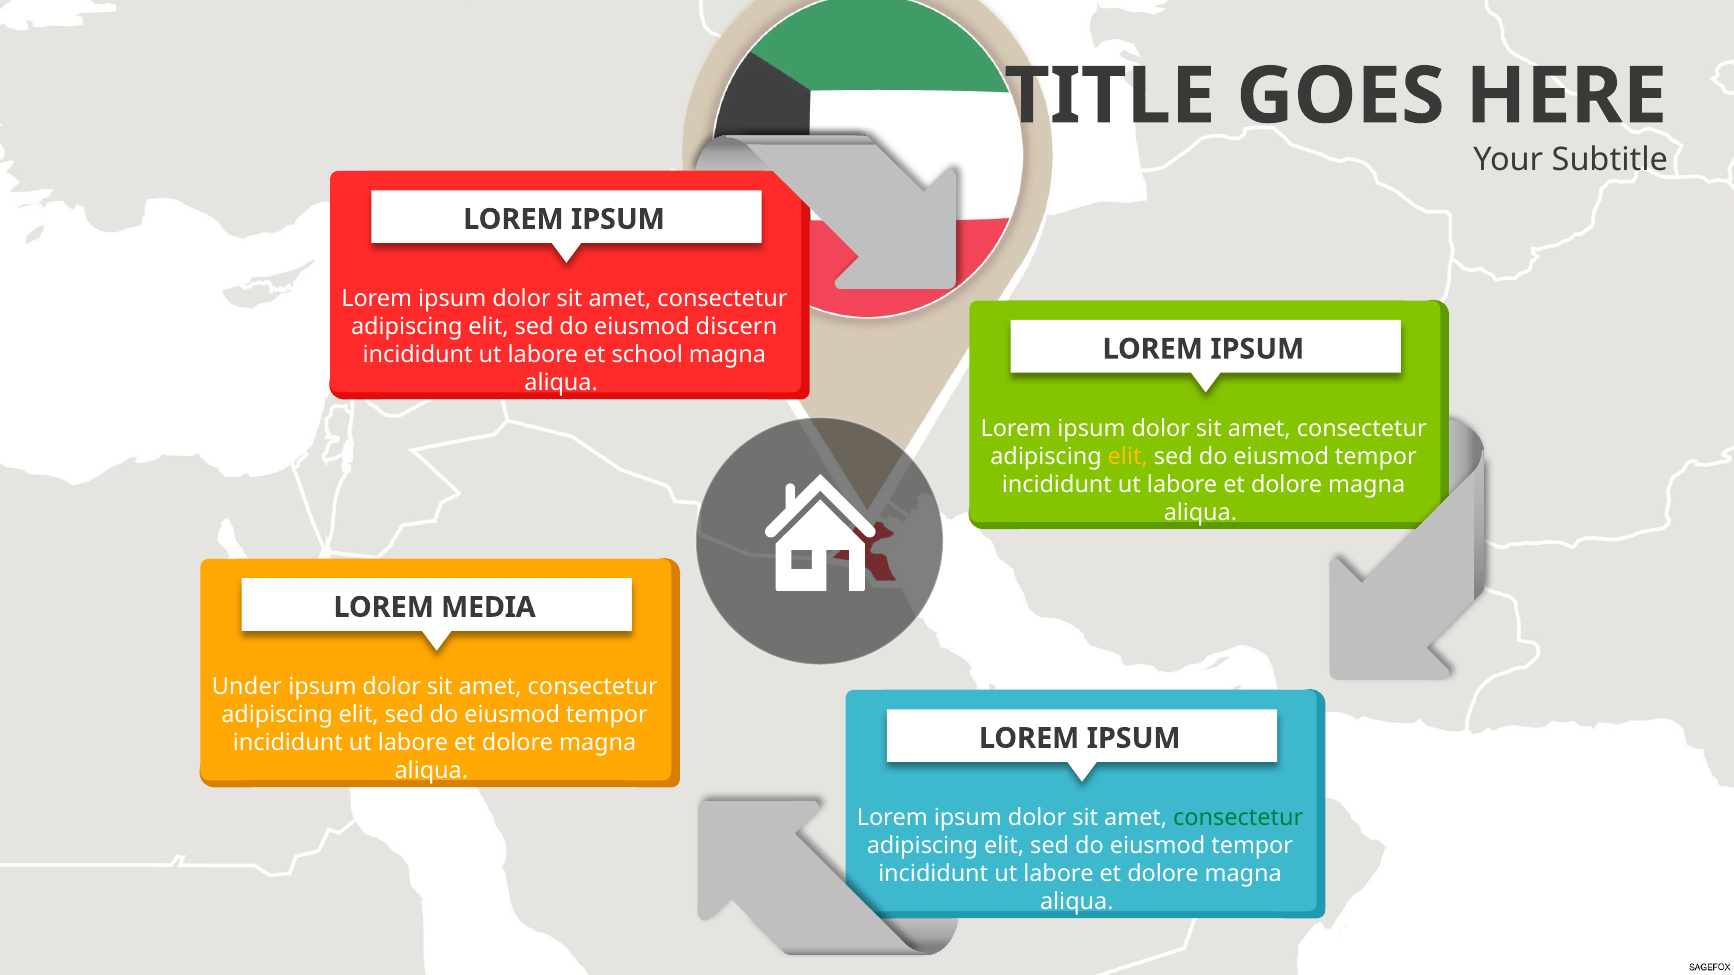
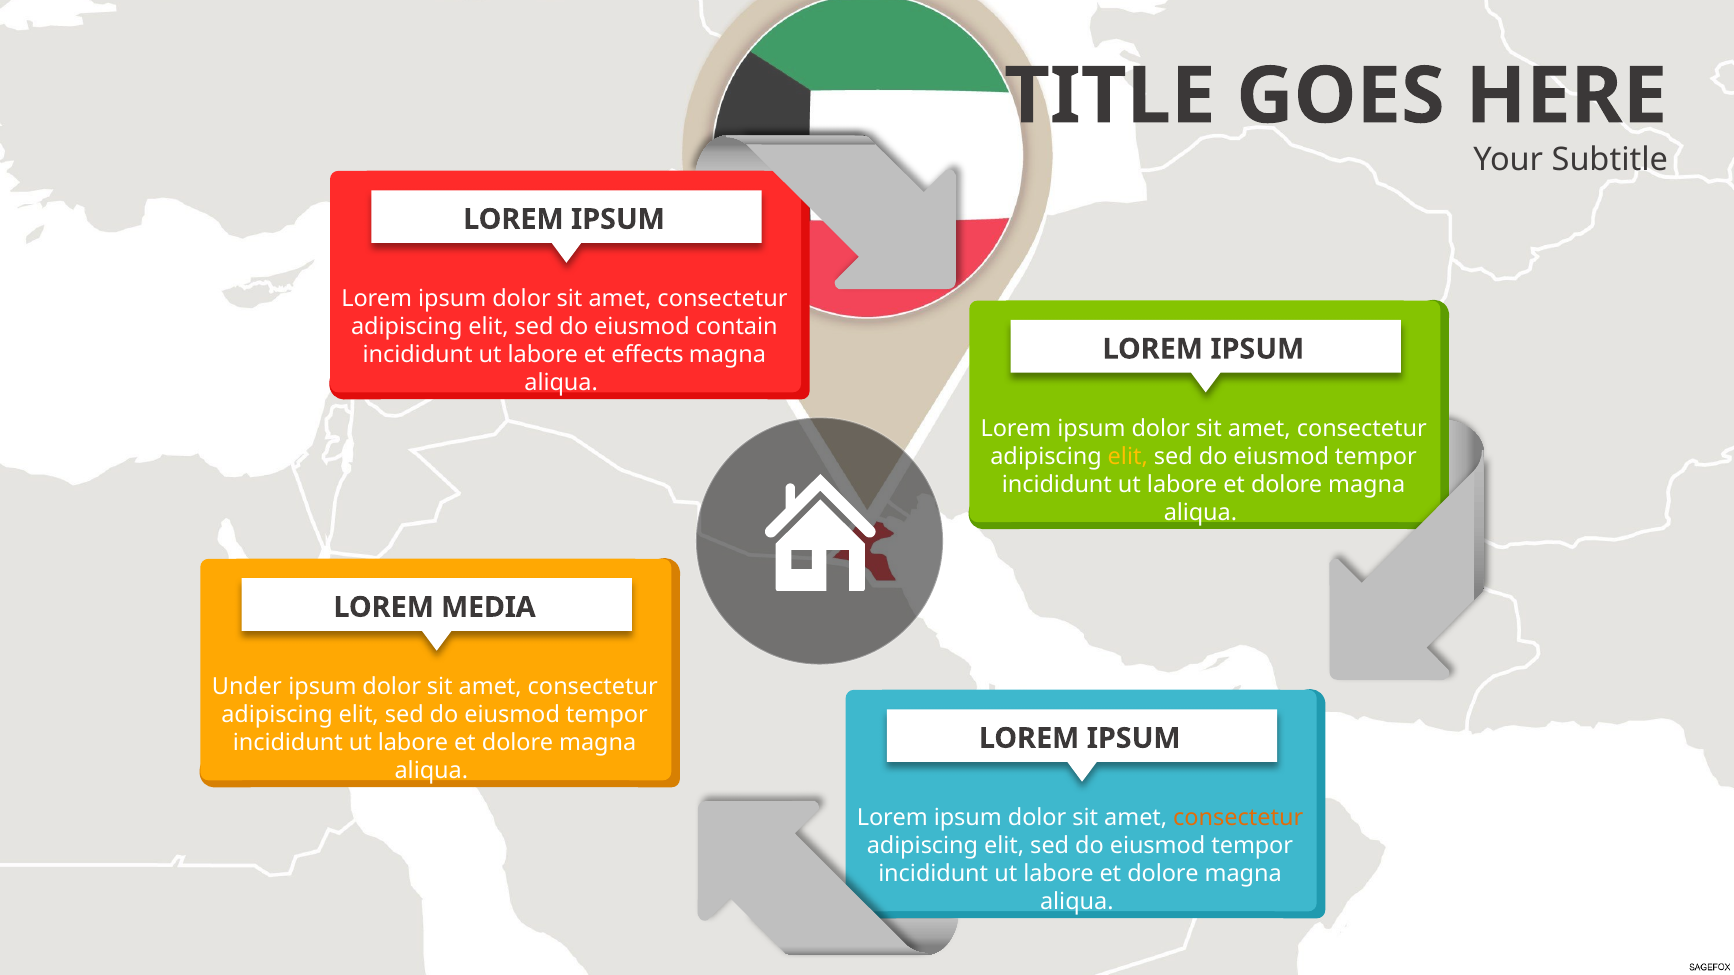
discern: discern -> contain
school: school -> effects
consectetur at (1238, 818) colour: green -> orange
